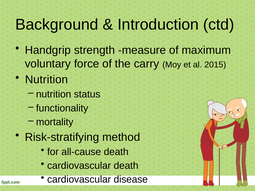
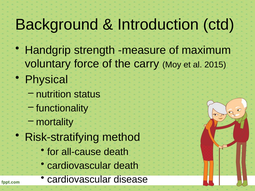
Nutrition at (47, 80): Nutrition -> Physical
